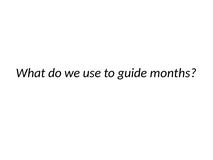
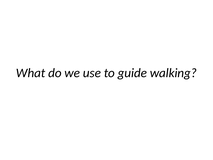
months: months -> walking
